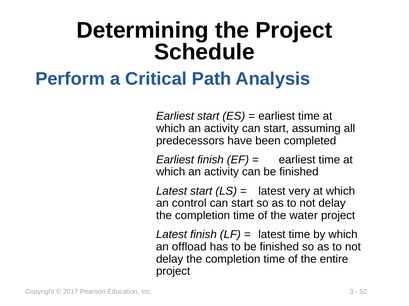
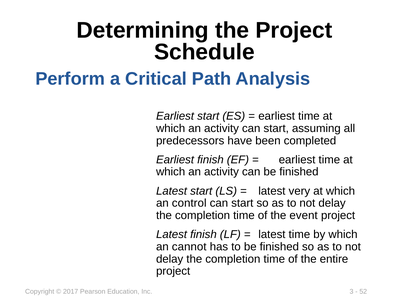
water: water -> event
offload: offload -> cannot
